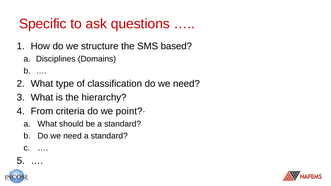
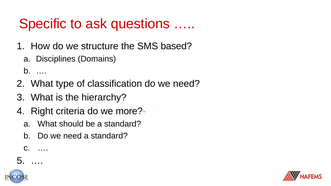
From: From -> Right
point: point -> more
